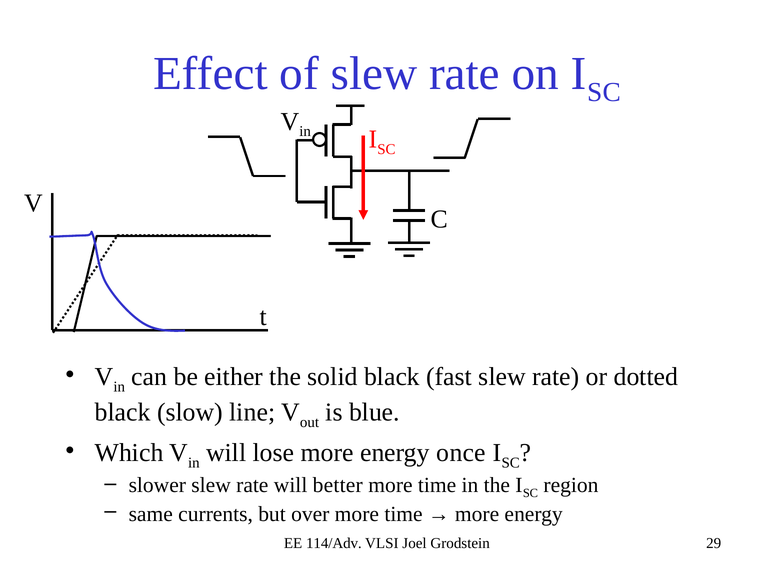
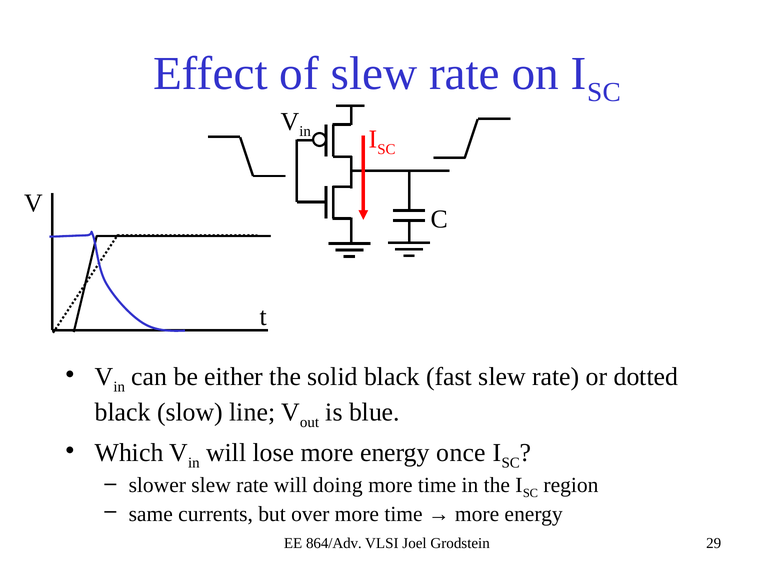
better: better -> doing
114/Adv: 114/Adv -> 864/Adv
